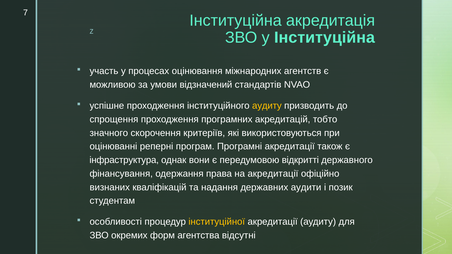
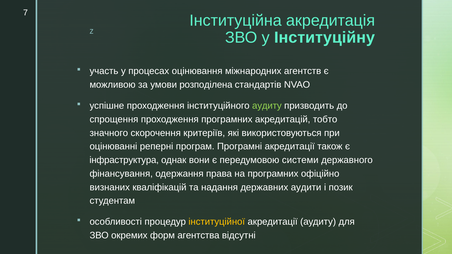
у Інституційна: Інституційна -> Інституційну
відзначений: відзначений -> розподілена
аудиту at (267, 106) colour: yellow -> light green
відкритті: відкритті -> системи
на акредитації: акредитації -> програмних
